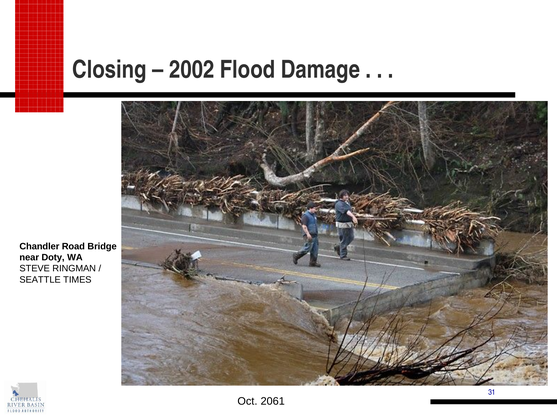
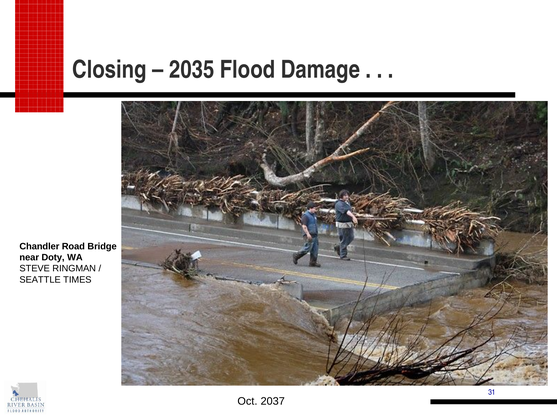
2002: 2002 -> 2035
2061: 2061 -> 2037
